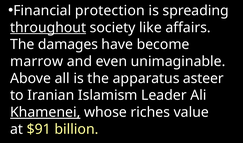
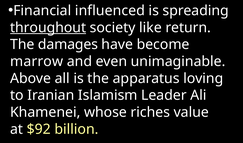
protection: protection -> influenced
affairs: affairs -> return
asteer: asteer -> loving
Khamenei underline: present -> none
$91: $91 -> $92
